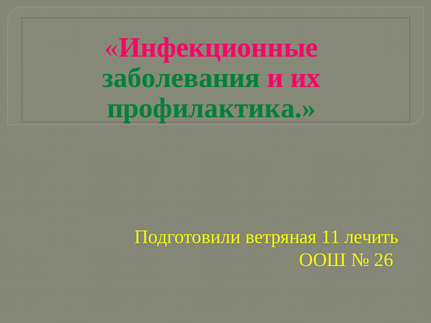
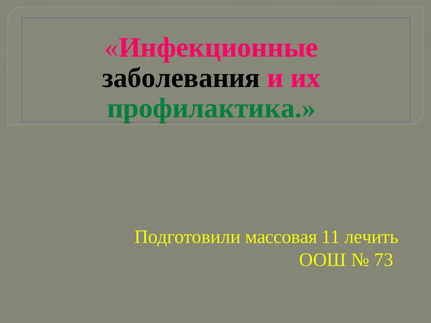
заболевания colour: green -> black
ветряная: ветряная -> массовая
26: 26 -> 73
